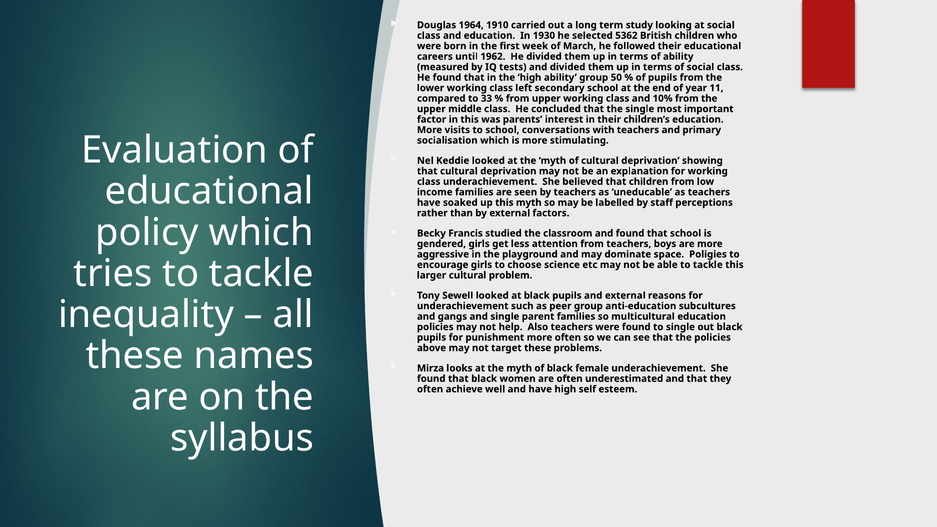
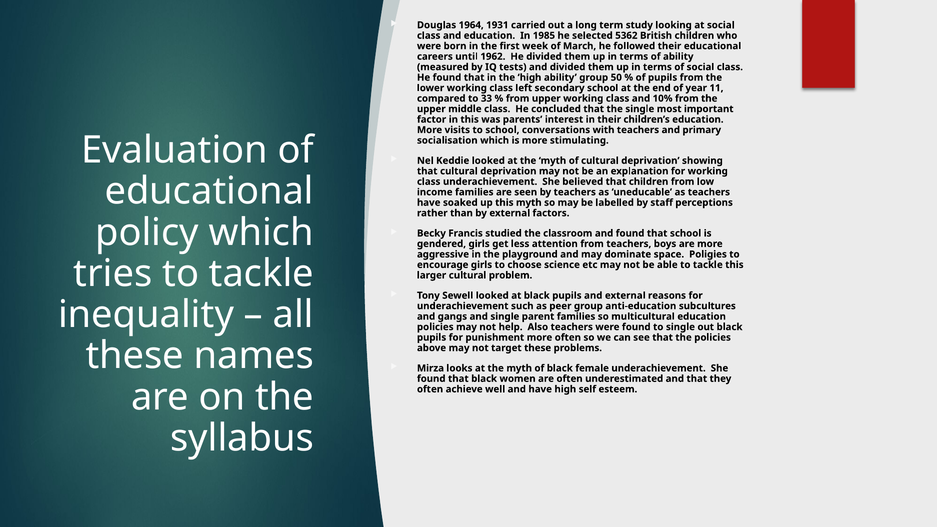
1910: 1910 -> 1931
1930: 1930 -> 1985
